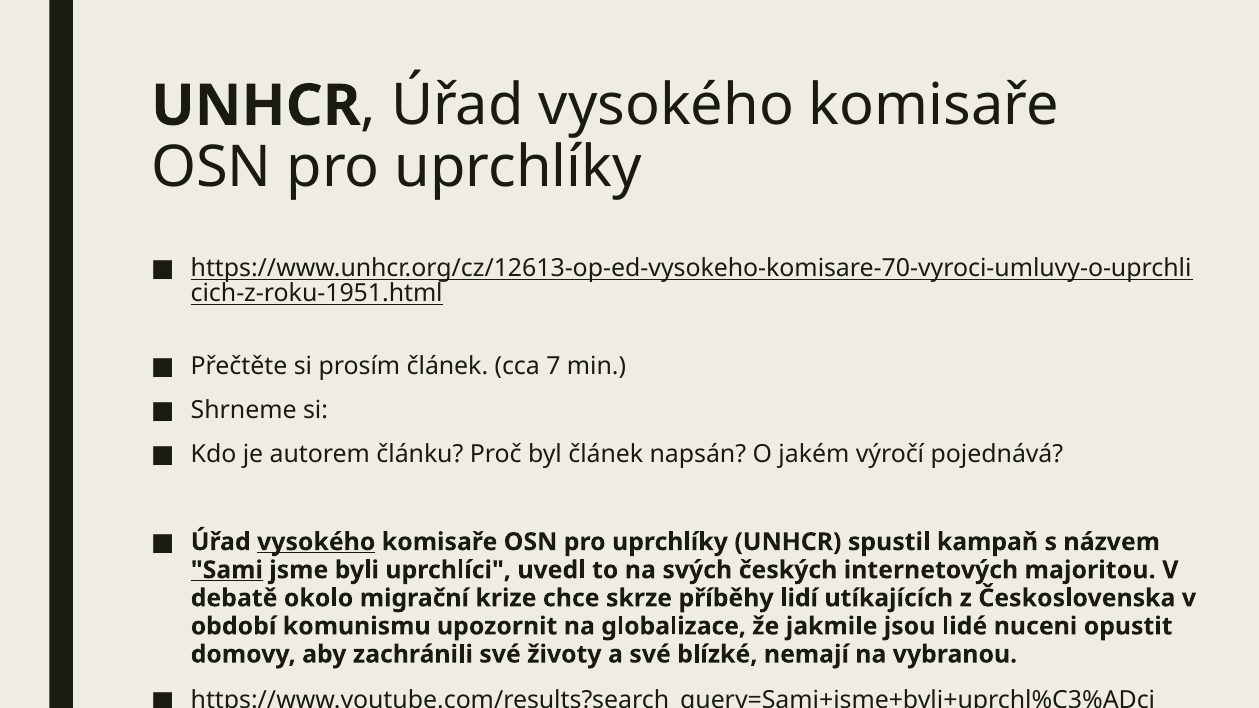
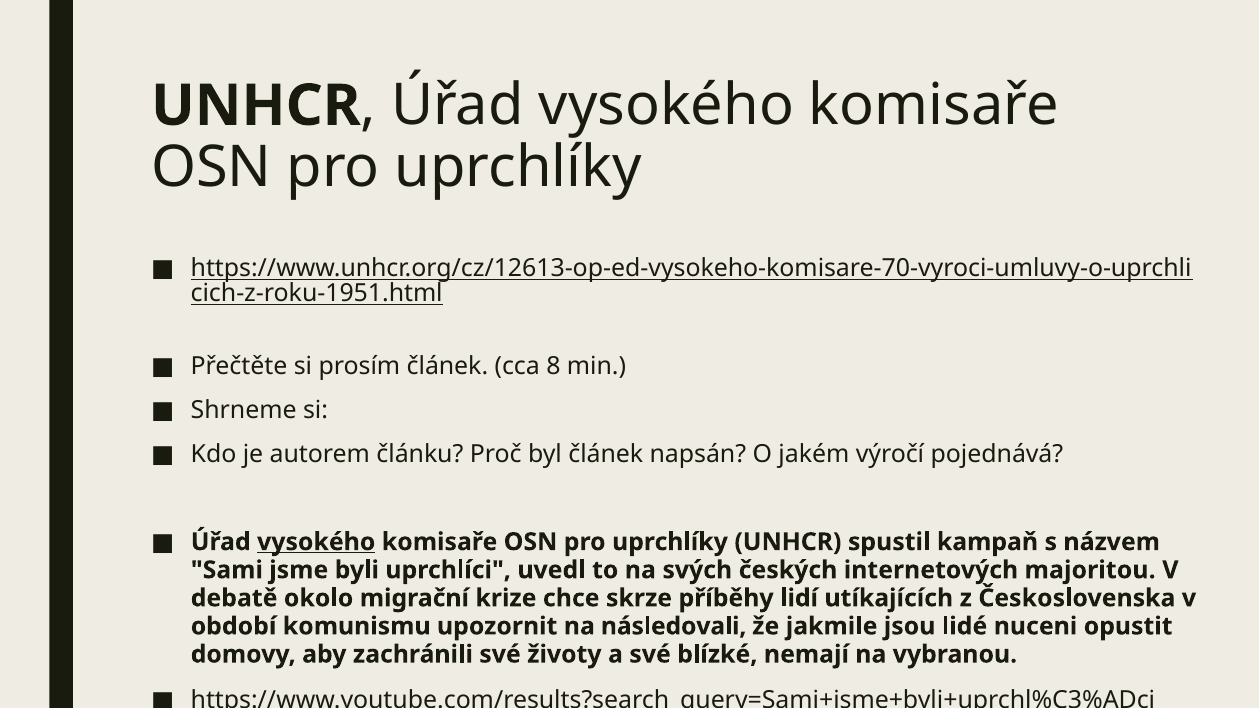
7: 7 -> 8
Sami underline: present -> none
globalizace: globalizace -> následovali
